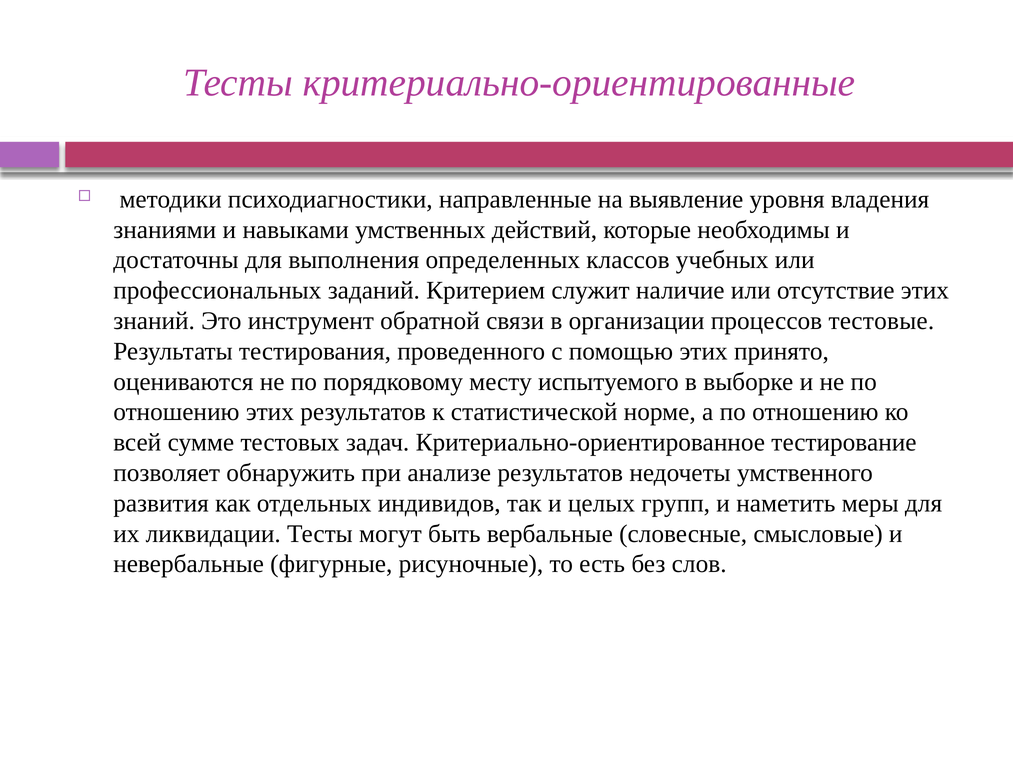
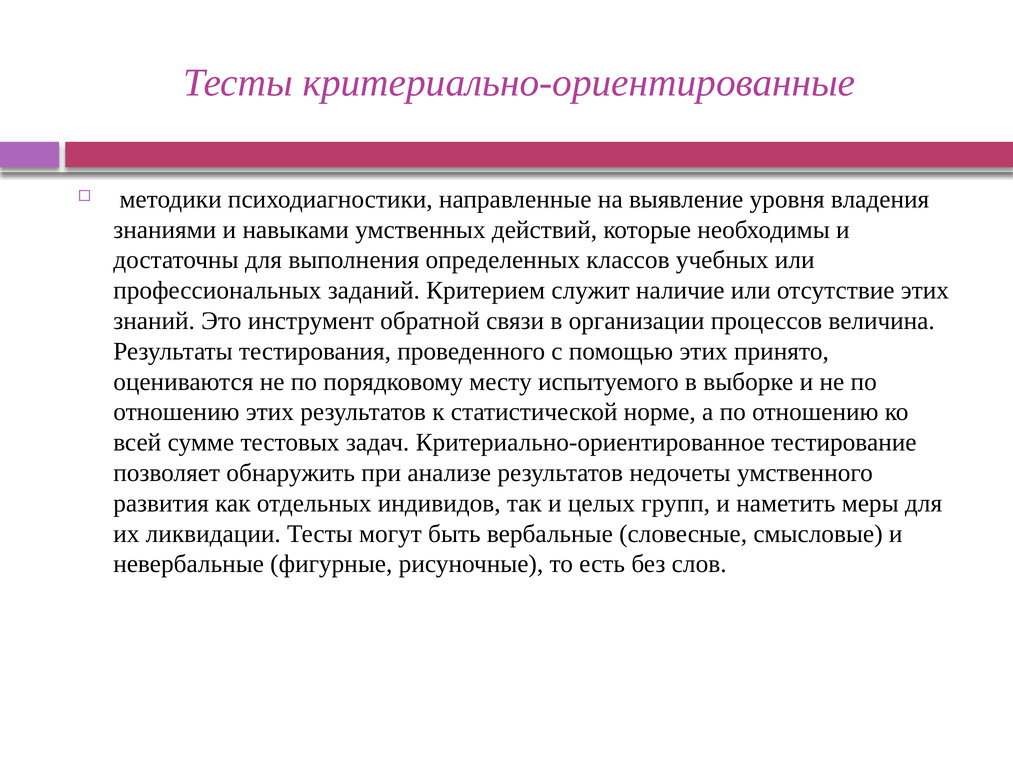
тестовые: тестовые -> величина
